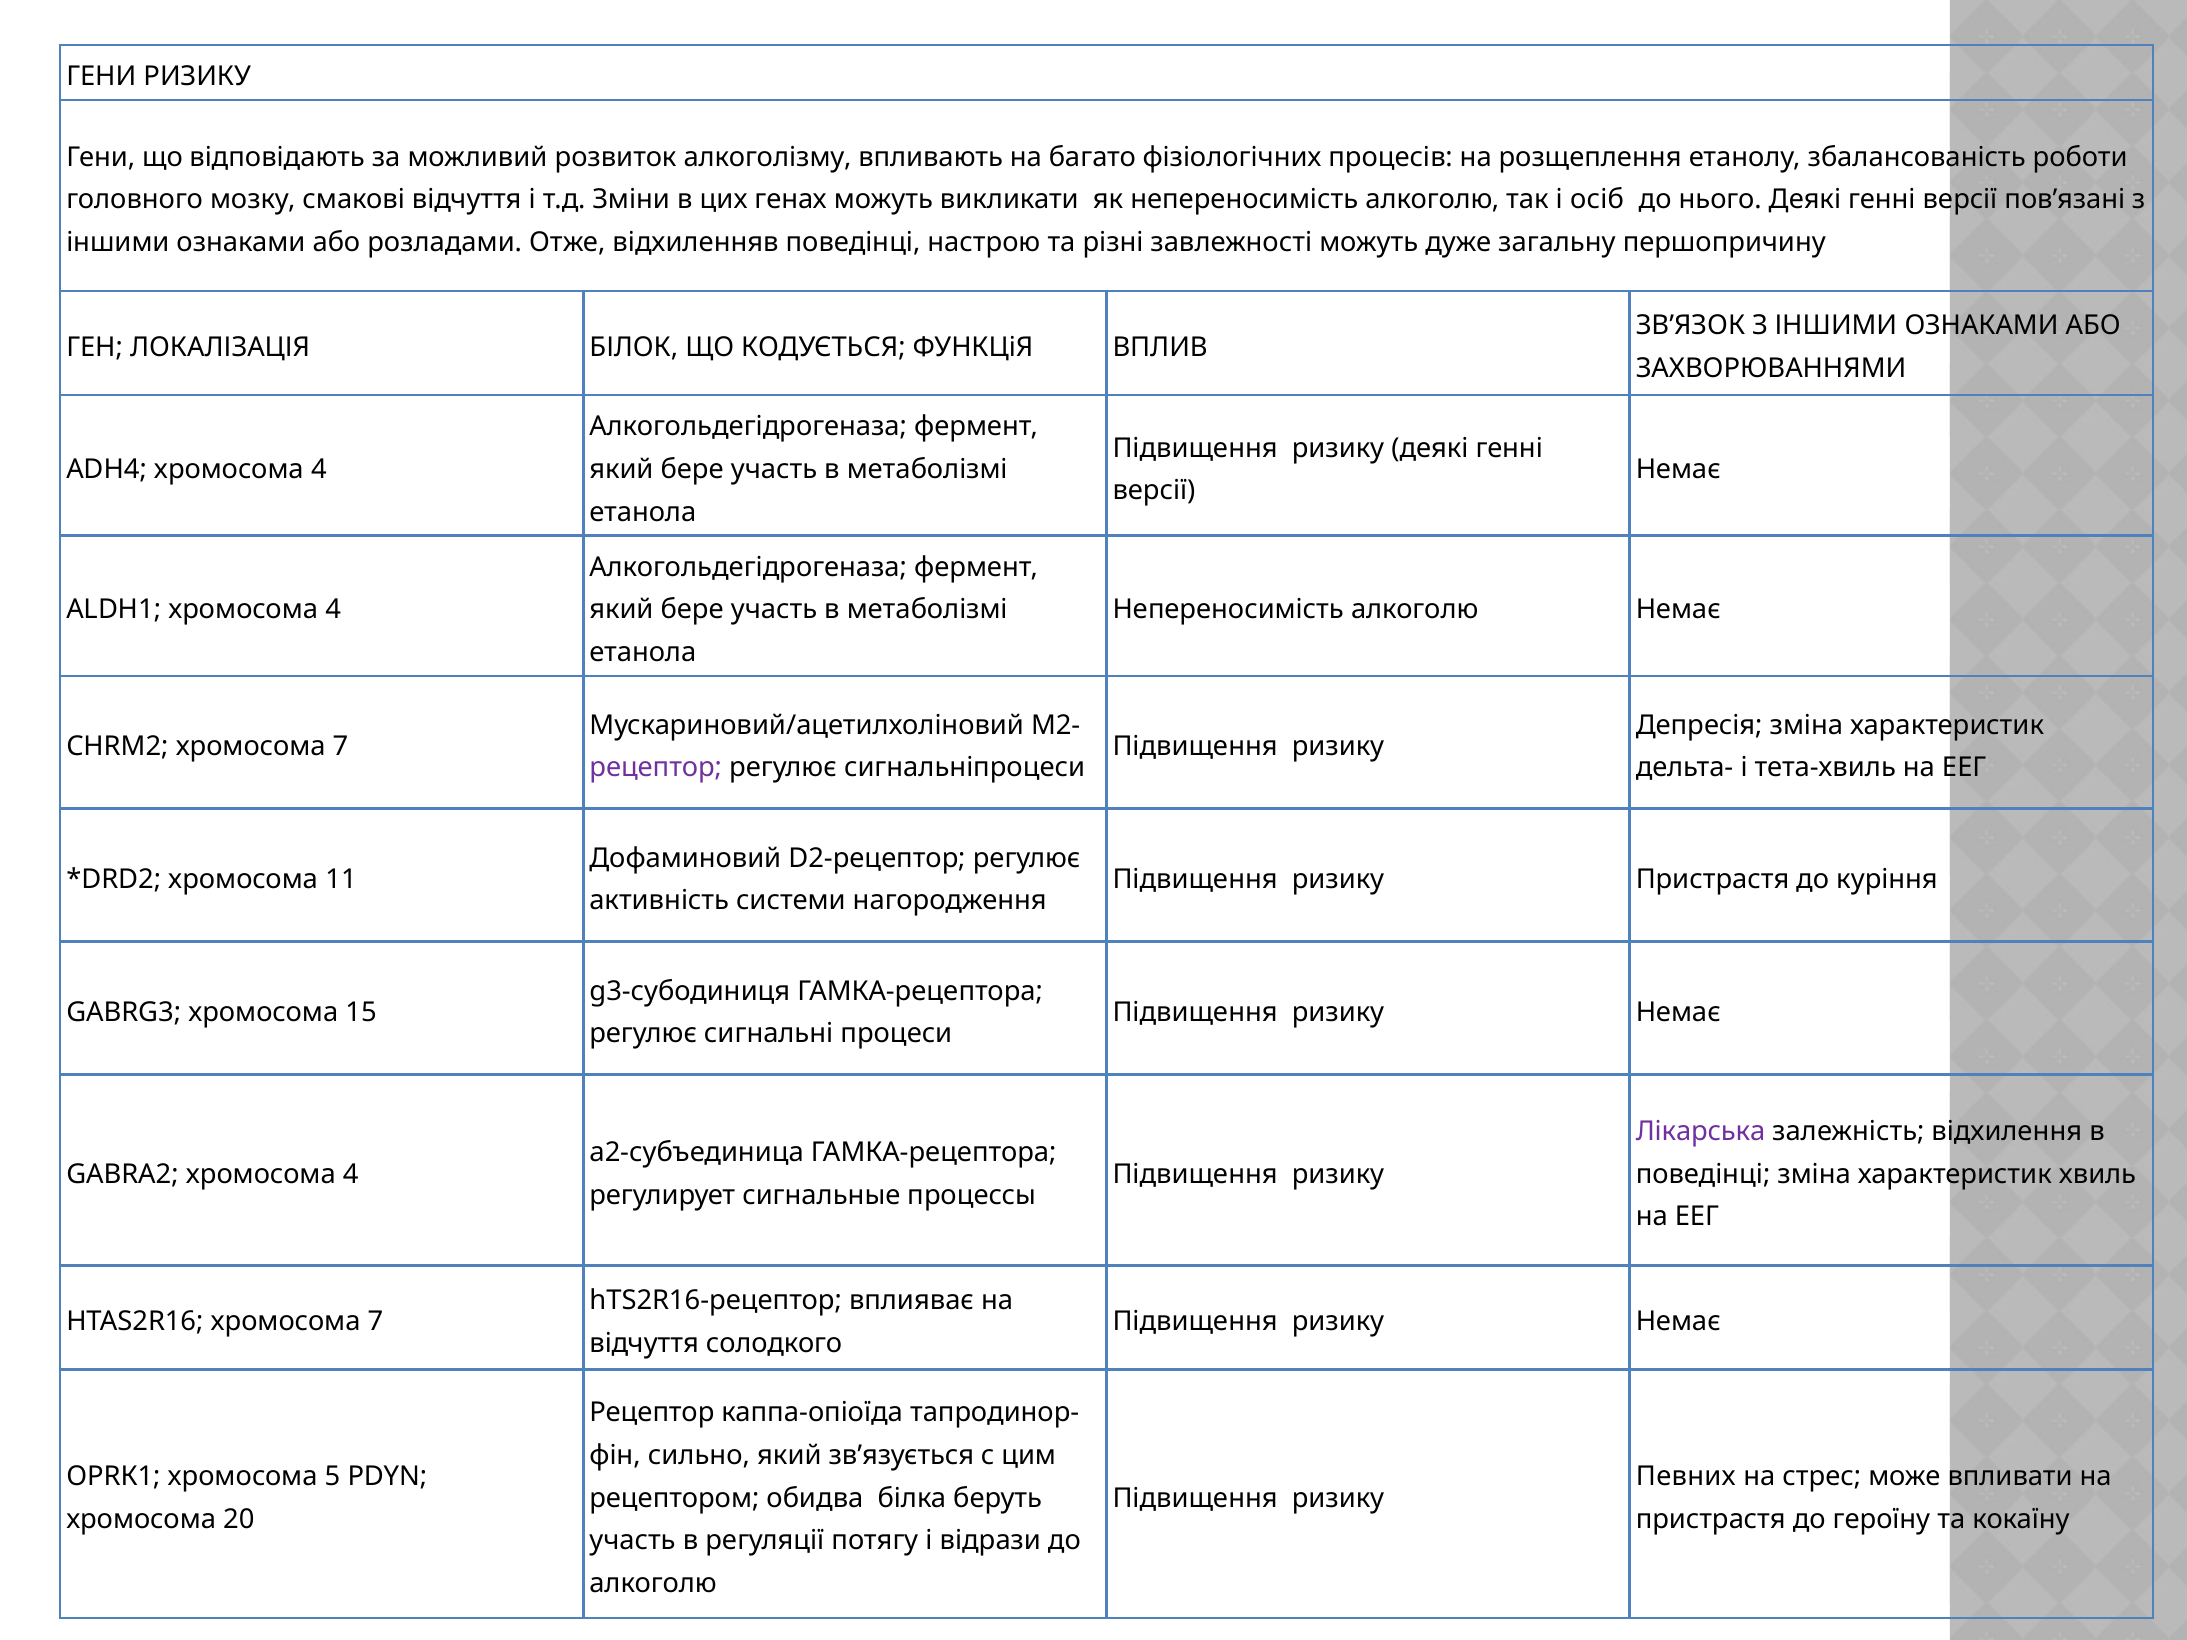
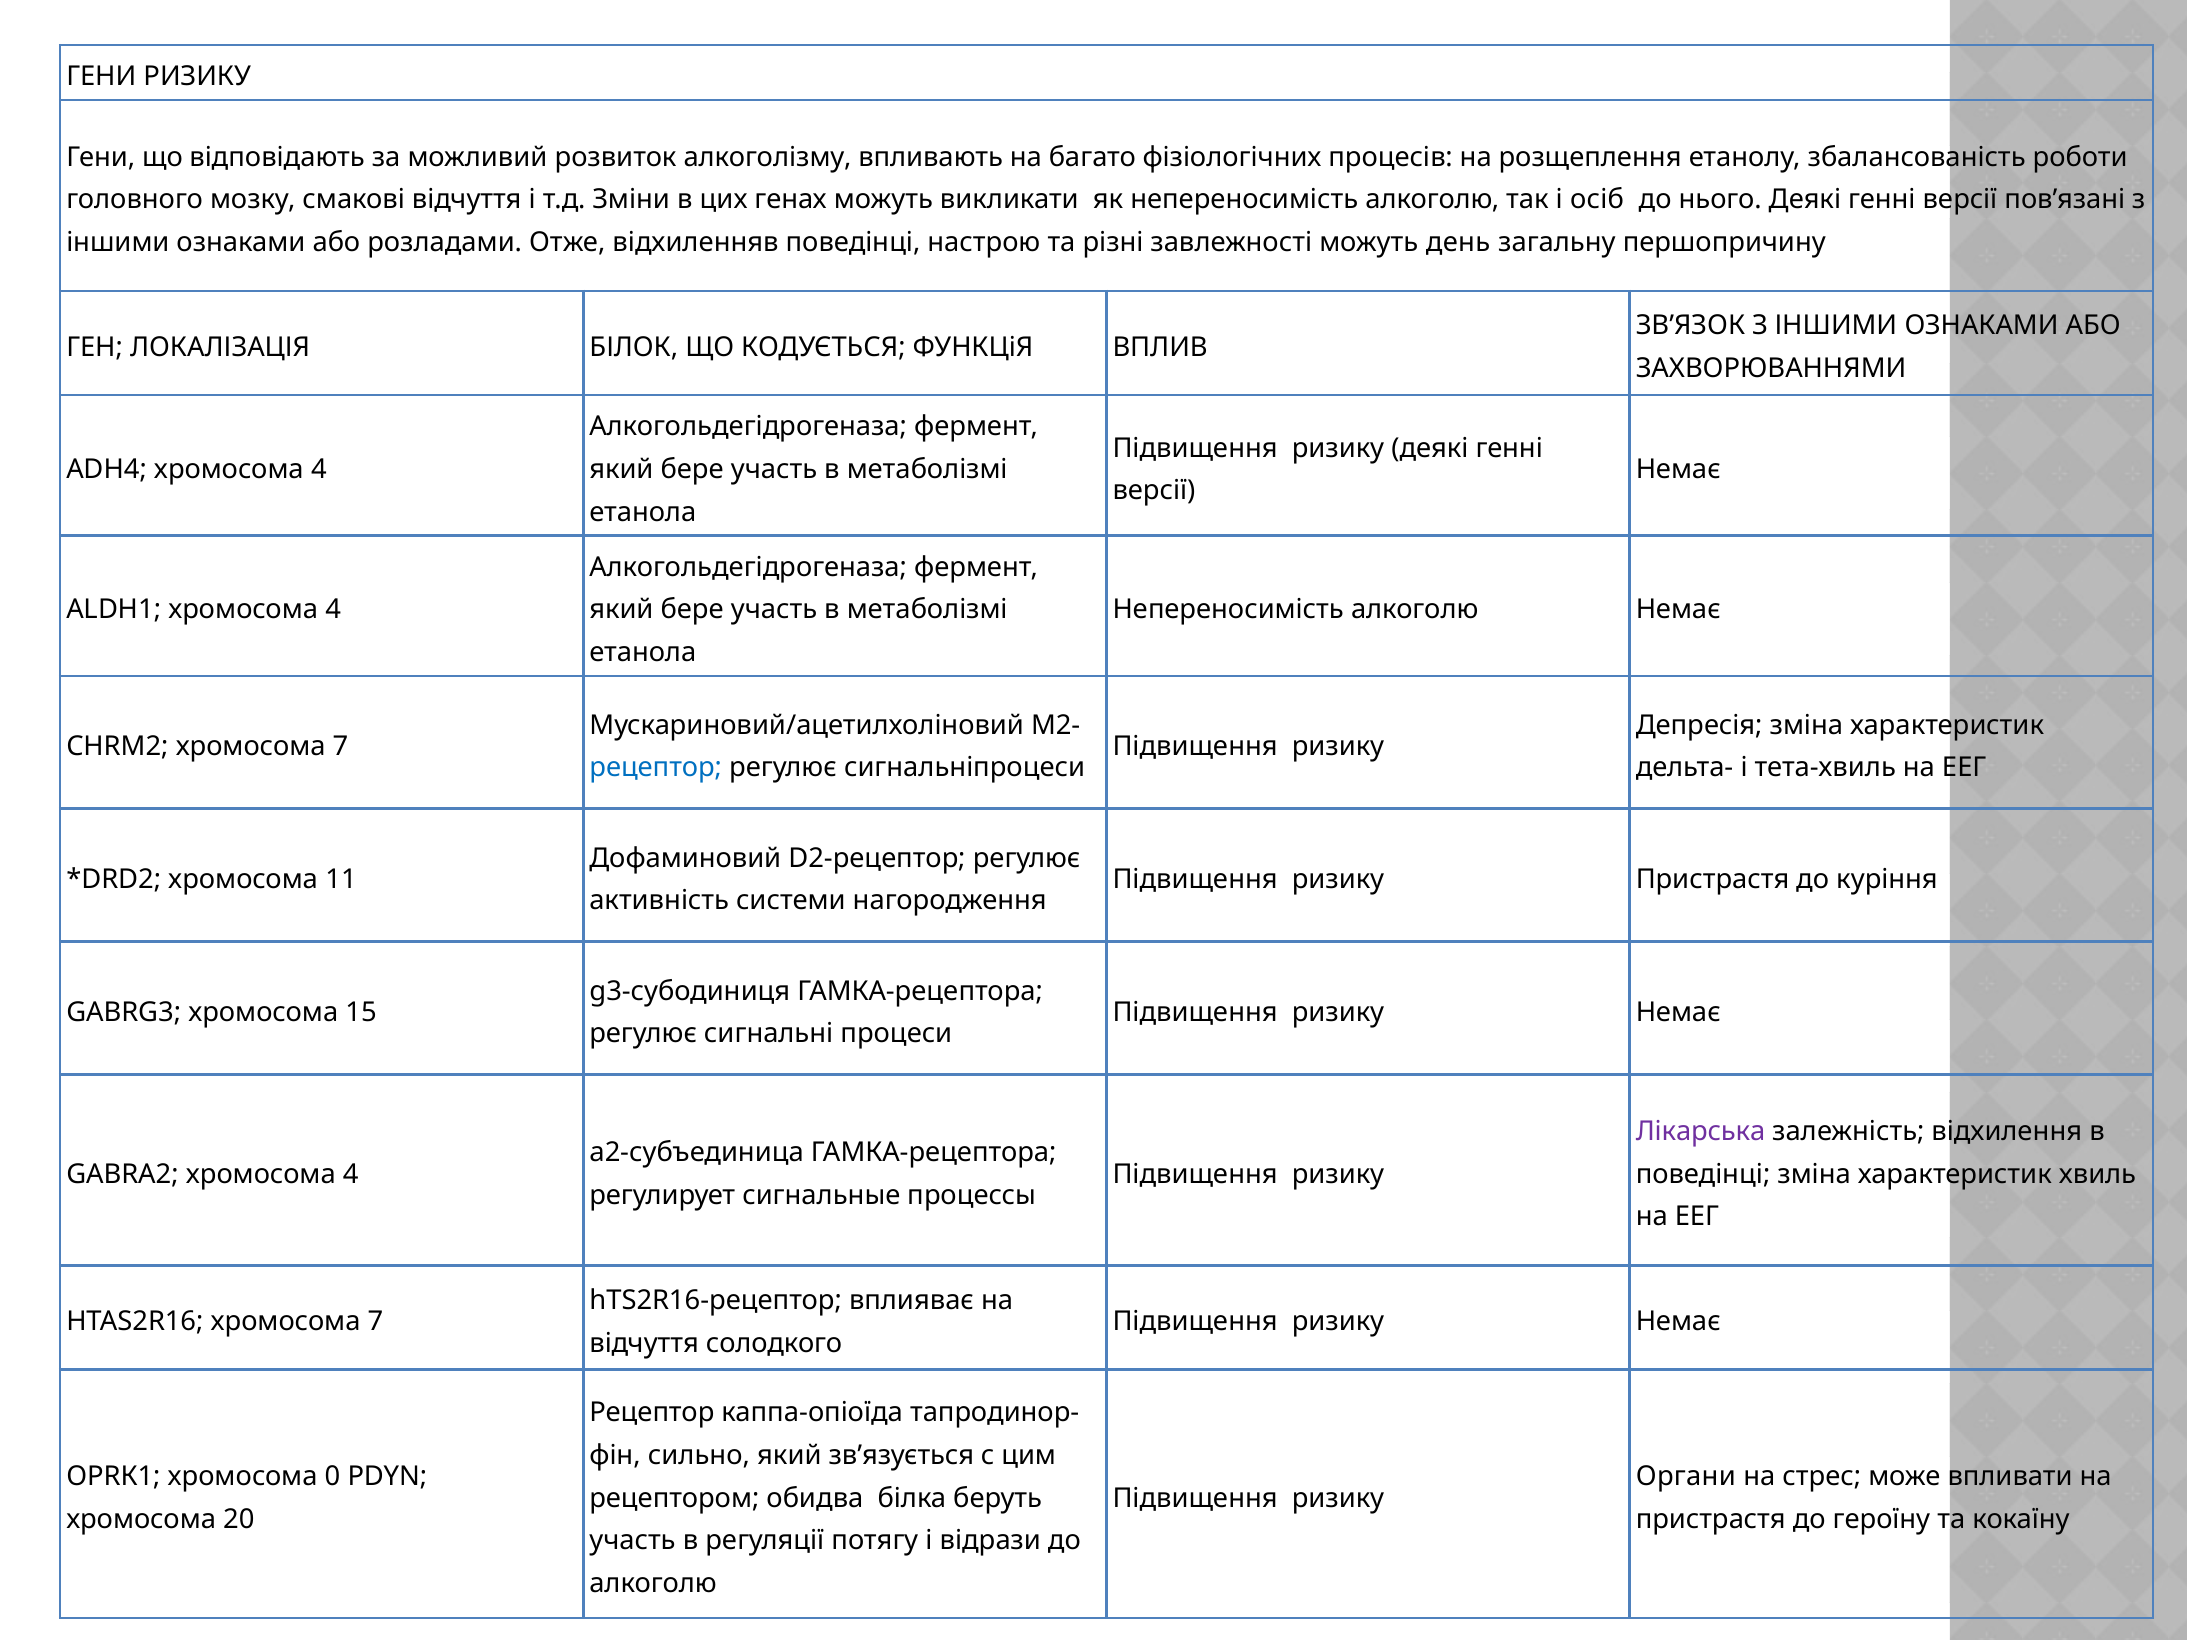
дуже: дуже -> день
рецептор at (656, 768) colour: purple -> blue
5: 5 -> 0
Певних: Певних -> Органи
